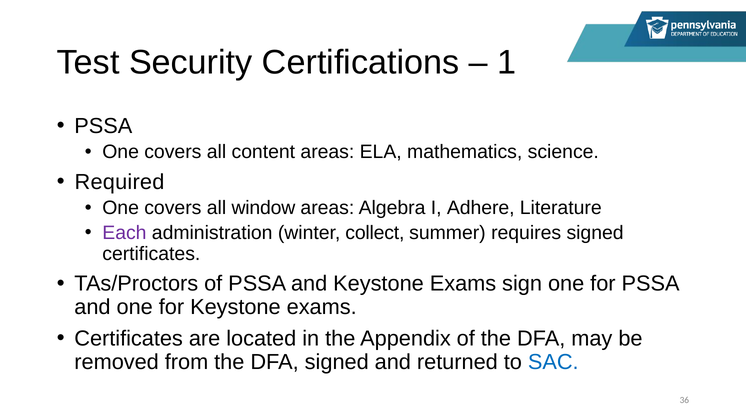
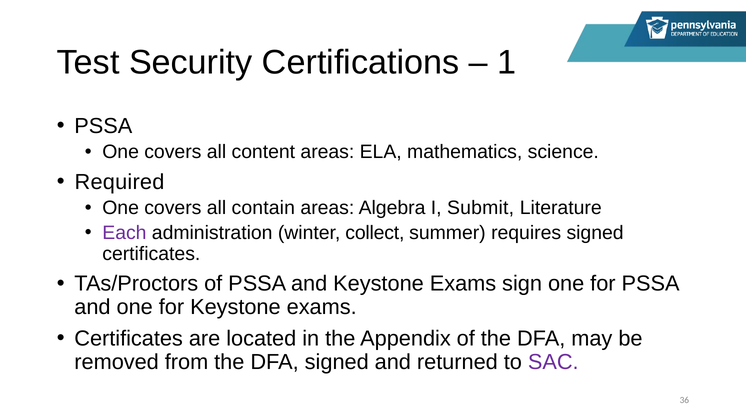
window: window -> contain
Adhere: Adhere -> Submit
SAC colour: blue -> purple
